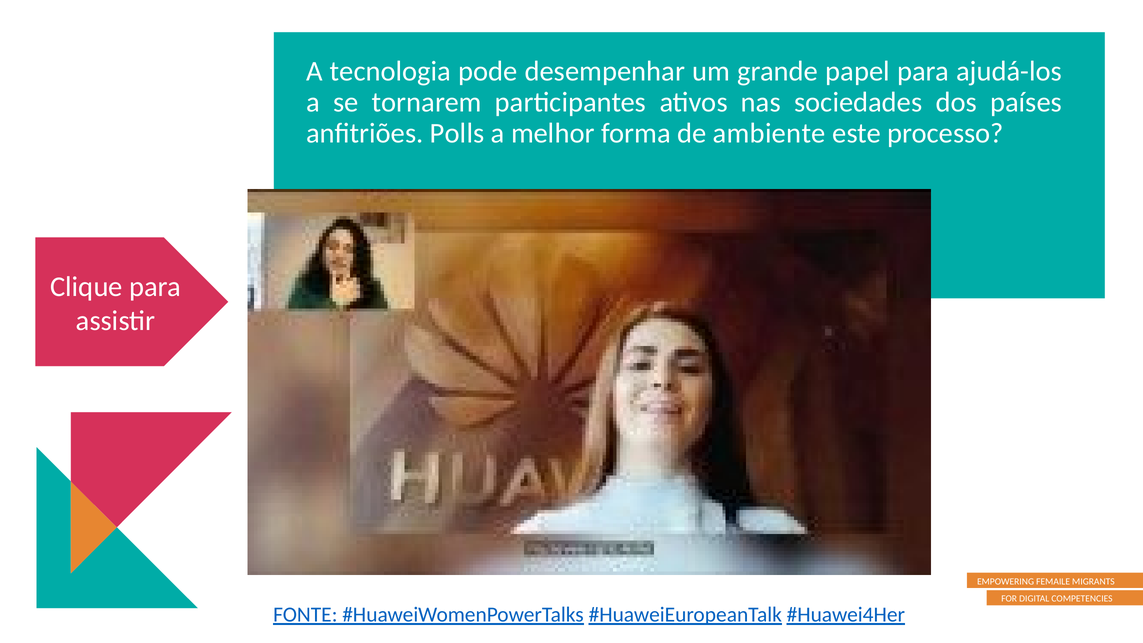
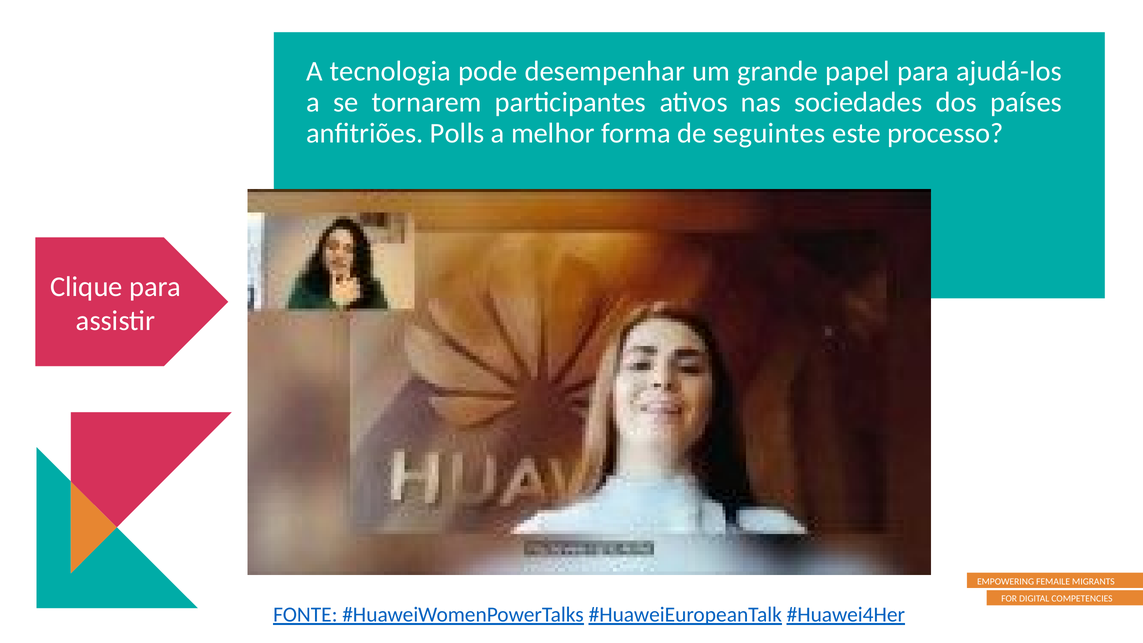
ambiente: ambiente -> seguintes
